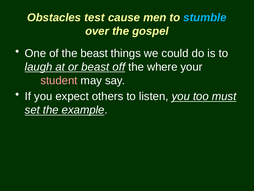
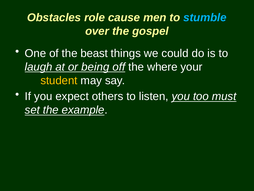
test: test -> role
or beast: beast -> being
student colour: pink -> yellow
